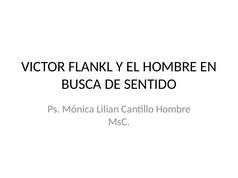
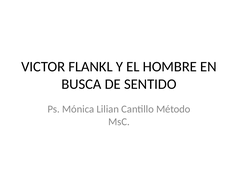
Cantillo Hombre: Hombre -> Método
